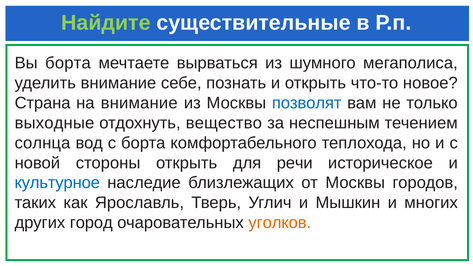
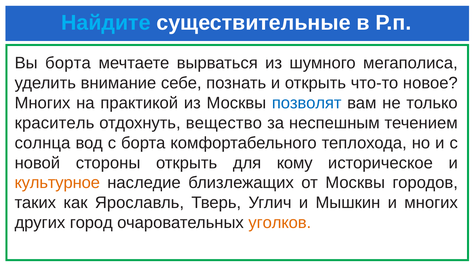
Найдите colour: light green -> light blue
Страна at (43, 103): Страна -> Многих
на внимание: внимание -> практикой
выходные: выходные -> краситель
речи: речи -> кому
культурное colour: blue -> orange
